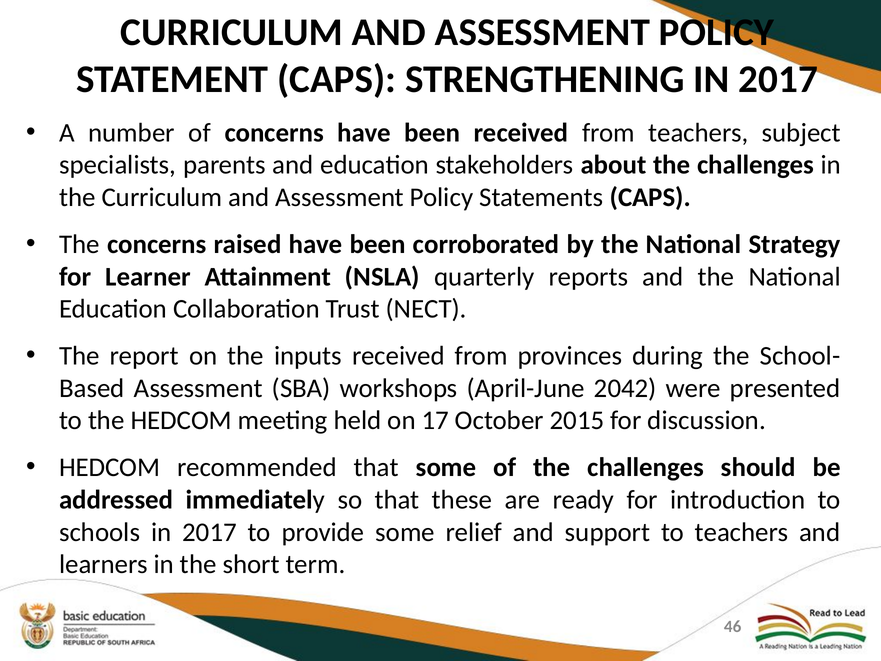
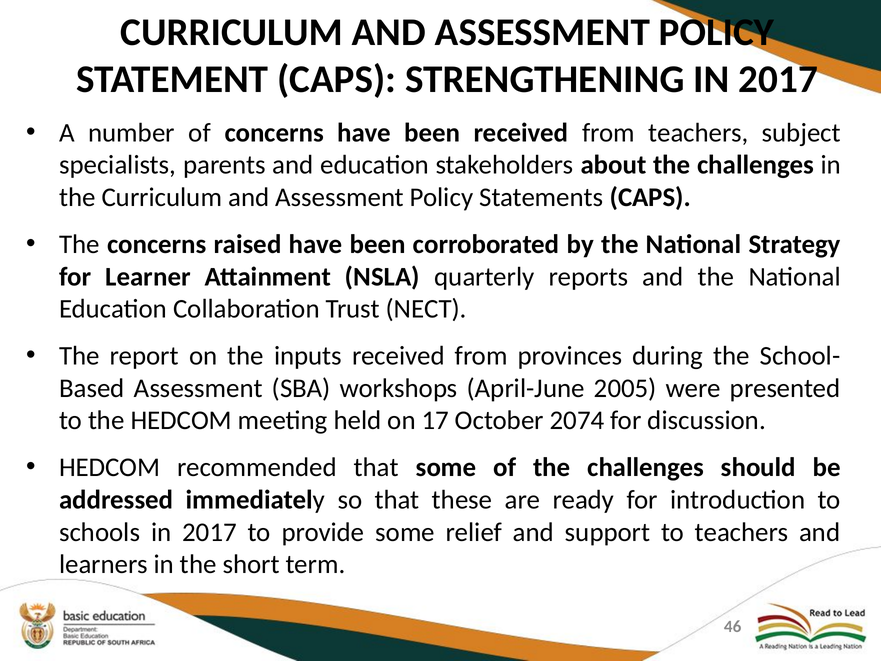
2042: 2042 -> 2005
2015: 2015 -> 2074
